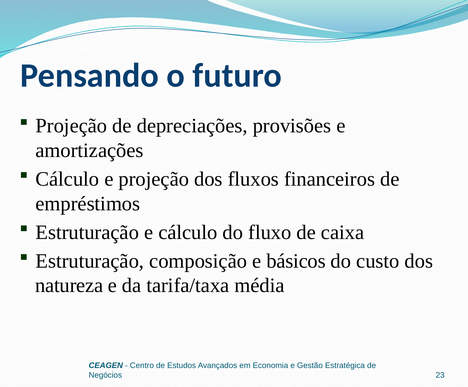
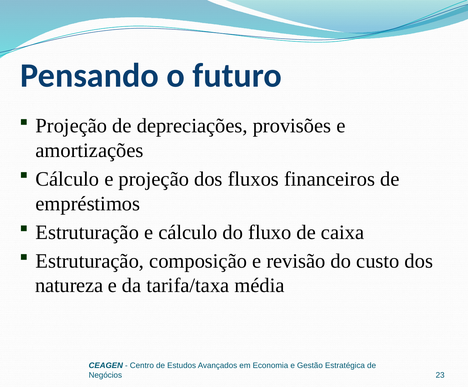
básicos: básicos -> revisão
